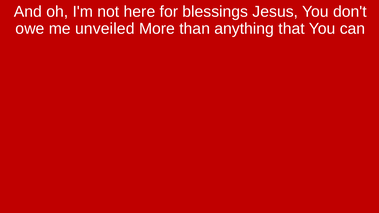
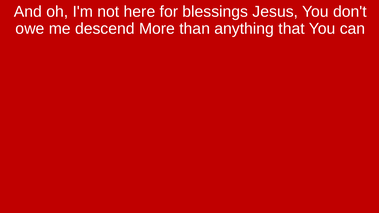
unveiled: unveiled -> descend
